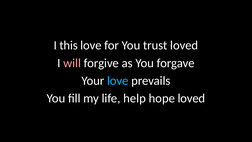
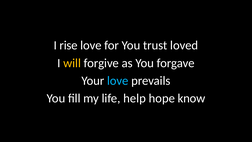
this: this -> rise
will colour: pink -> yellow
hope loved: loved -> know
